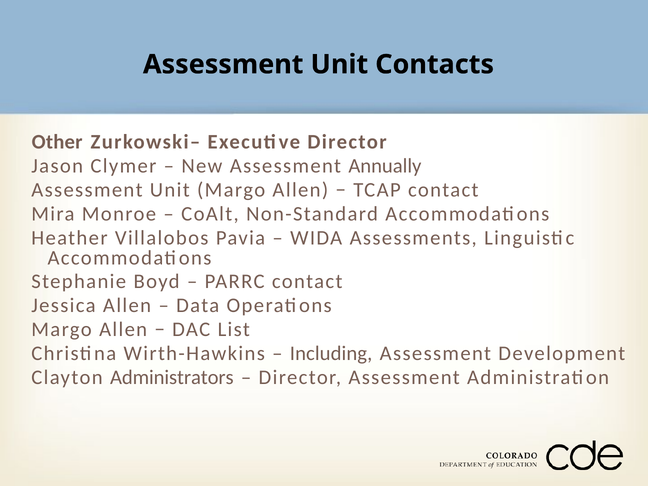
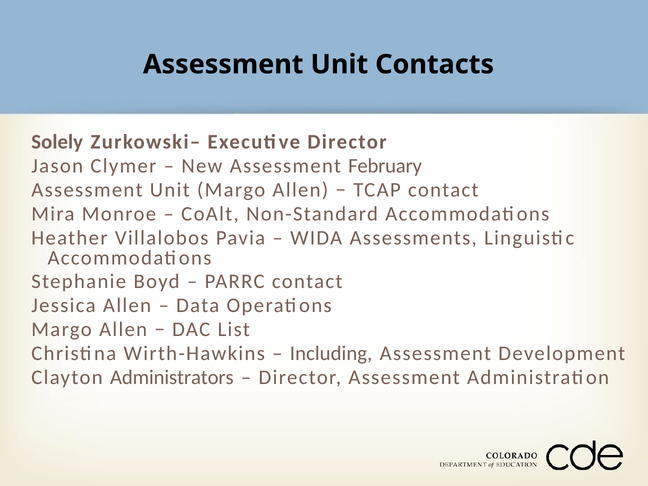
Other: Other -> Solely
Annually: Annually -> February
